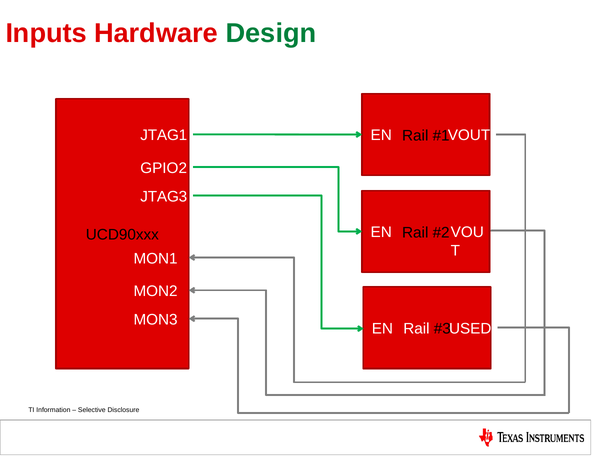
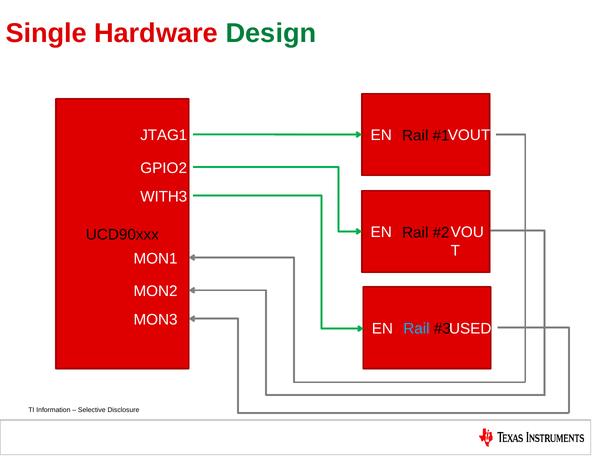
Inputs: Inputs -> Single
JTAG3: JTAG3 -> WITH3
Rail at (416, 329) colour: white -> light blue
